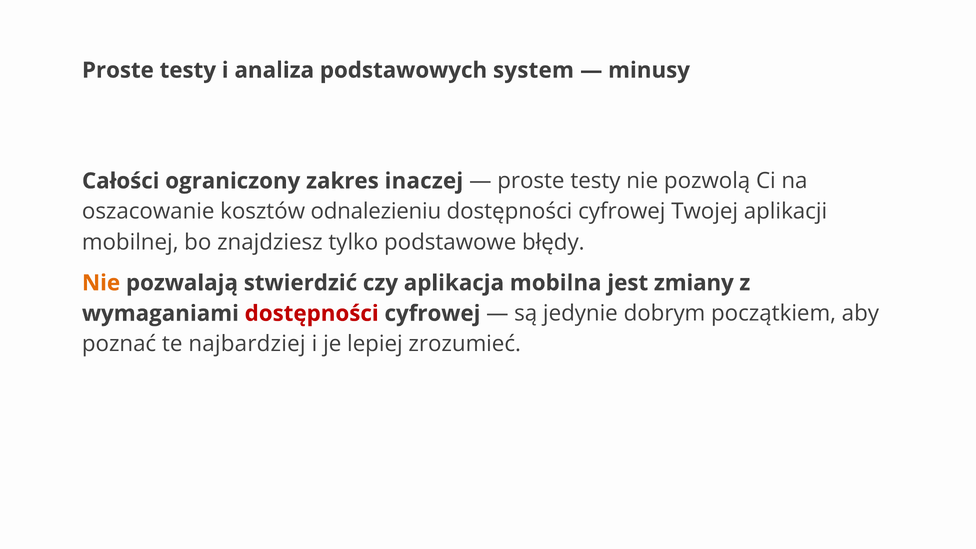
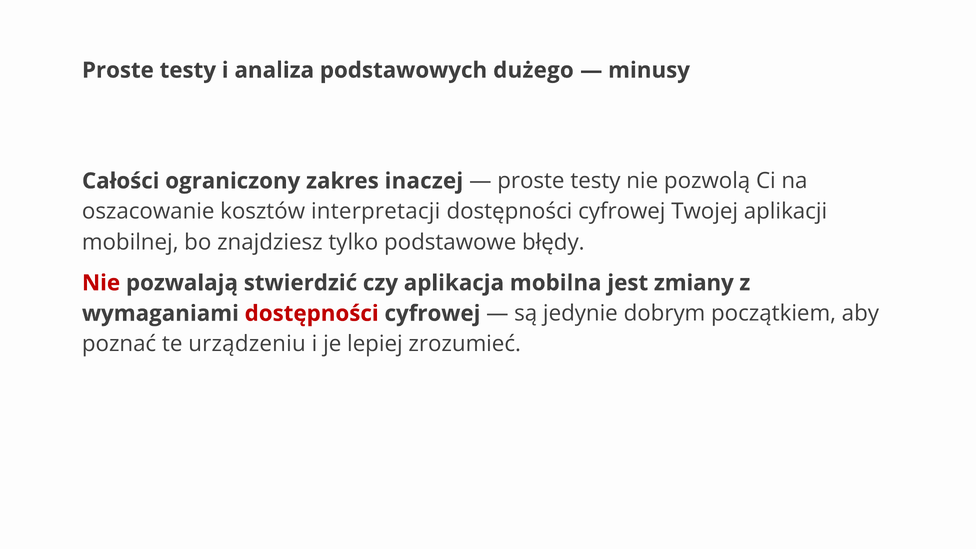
system: system -> dużego
odnalezieniu: odnalezieniu -> interpretacji
Nie at (101, 283) colour: orange -> red
najbardziej: najbardziej -> urządzeniu
